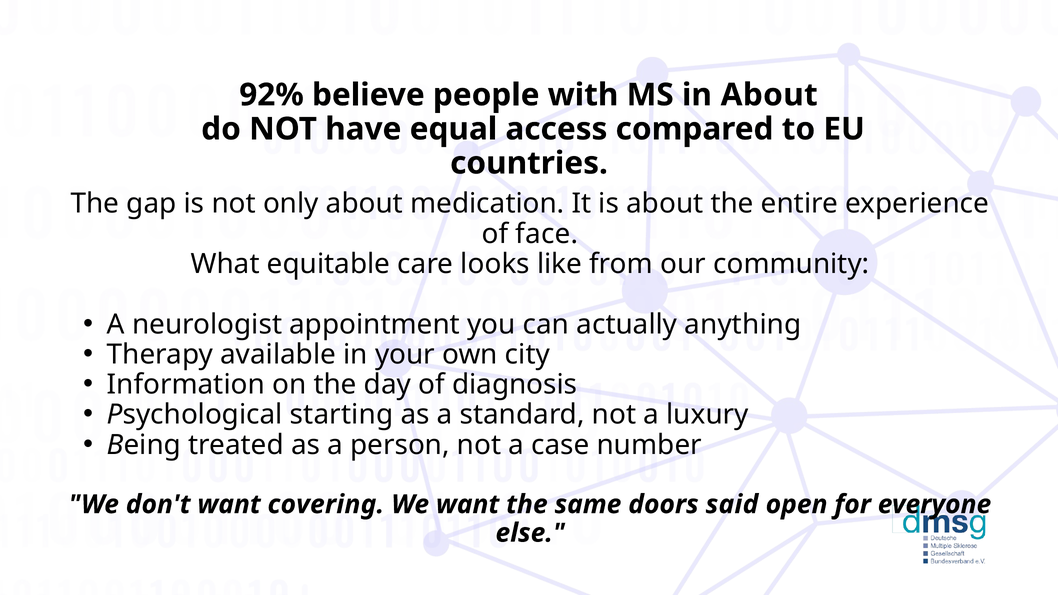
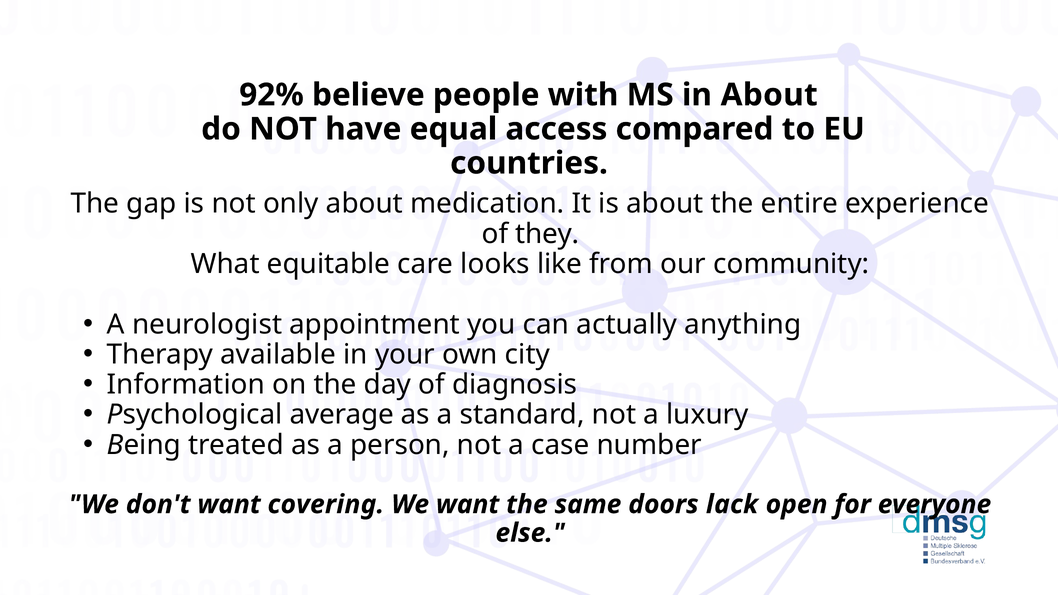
face: face -> they
starting: starting -> average
said: said -> lack
